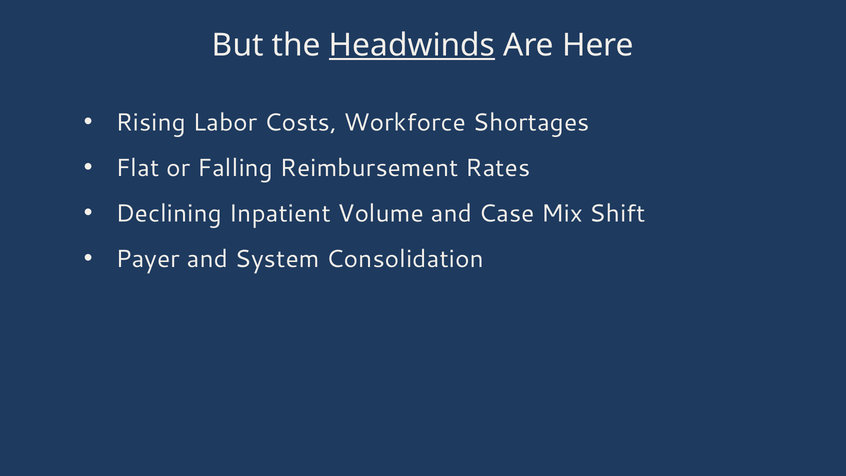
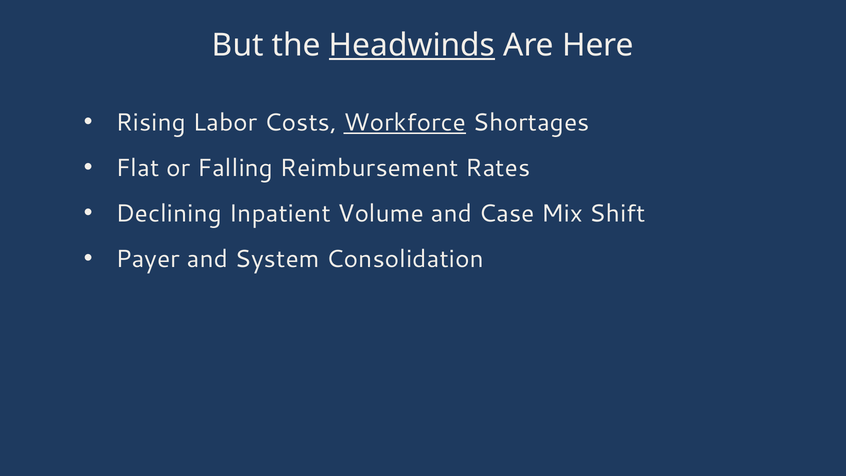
Workforce underline: none -> present
